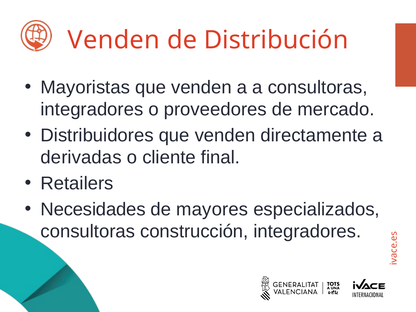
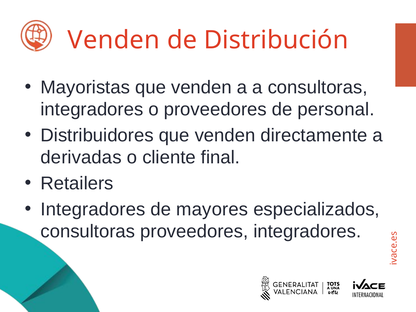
mercado: mercado -> personal
Necesidades at (93, 209): Necesidades -> Integradores
consultoras construcción: construcción -> proveedores
